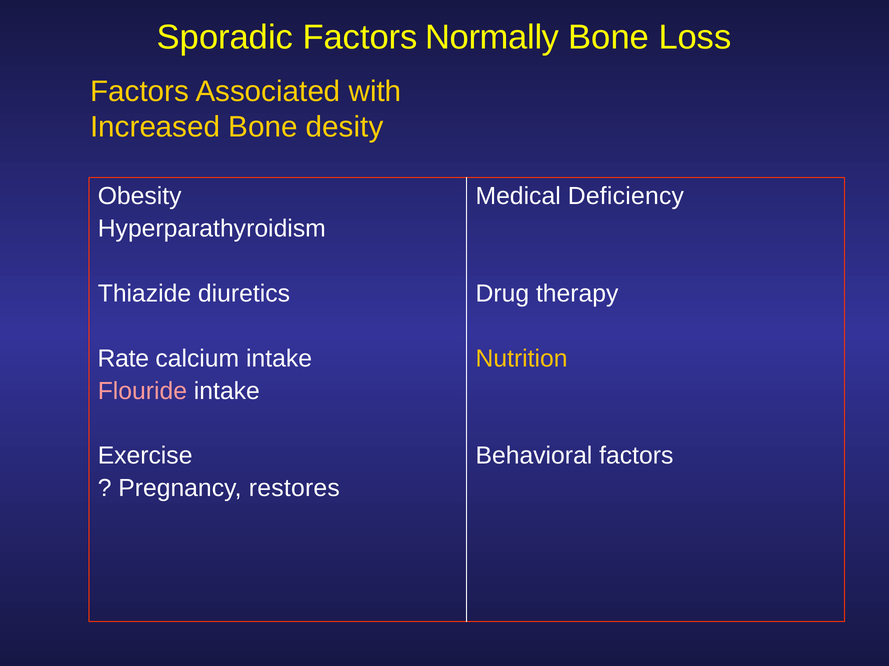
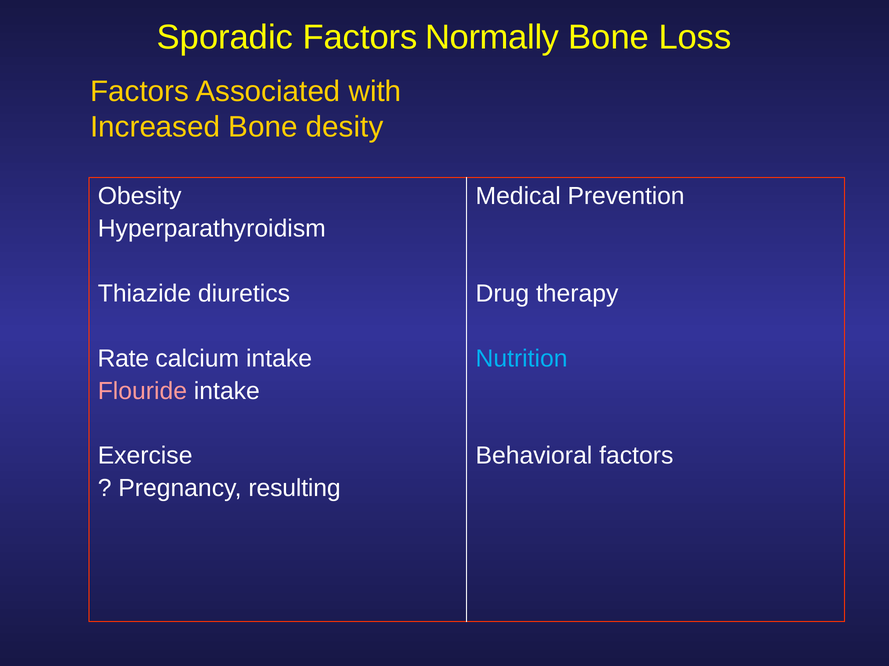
Deficiency: Deficiency -> Prevention
Nutrition colour: yellow -> light blue
restores: restores -> resulting
